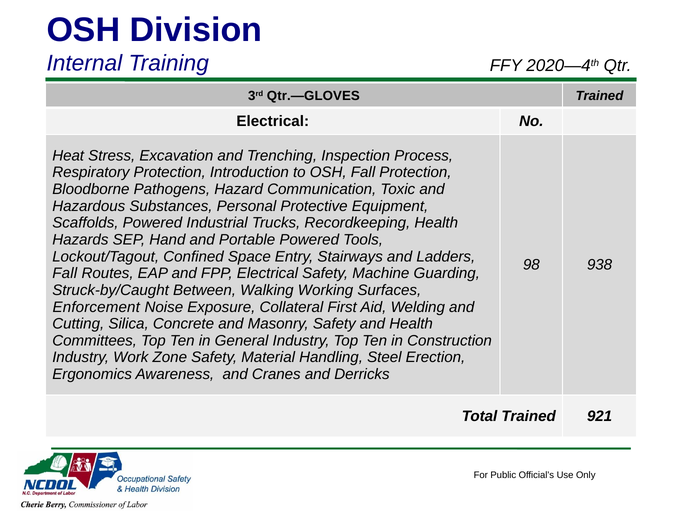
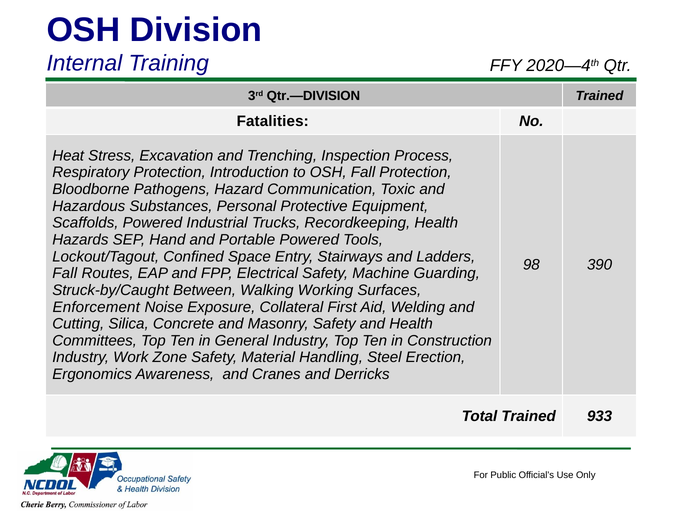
Qtr.—GLOVES: Qtr.—GLOVES -> Qtr.—DIVISION
Electrical at (273, 121): Electrical -> Fatalities
938: 938 -> 390
921: 921 -> 933
